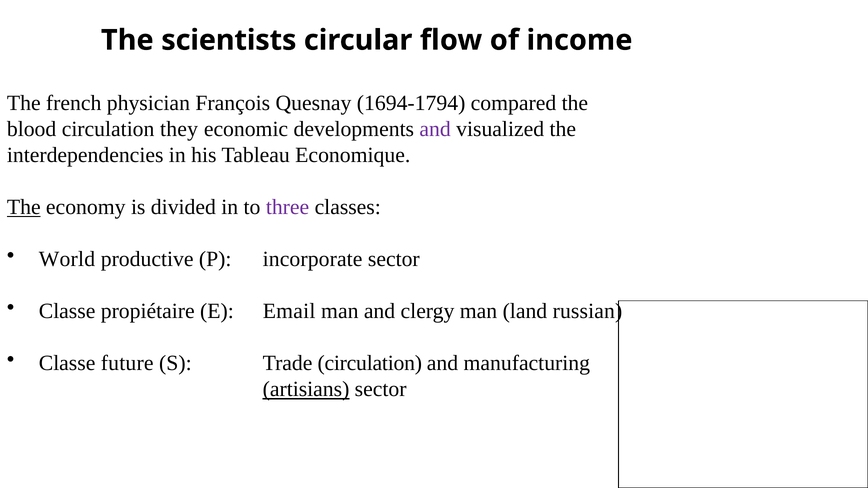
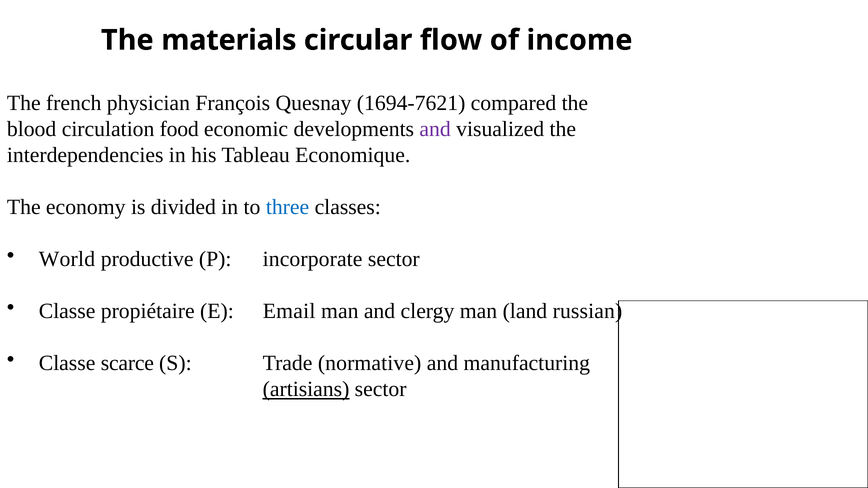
scientists: scientists -> materials
1694-1794: 1694-1794 -> 1694-7621
they: they -> food
The at (24, 207) underline: present -> none
three colour: purple -> blue
future: future -> scarce
Trade circulation: circulation -> normative
